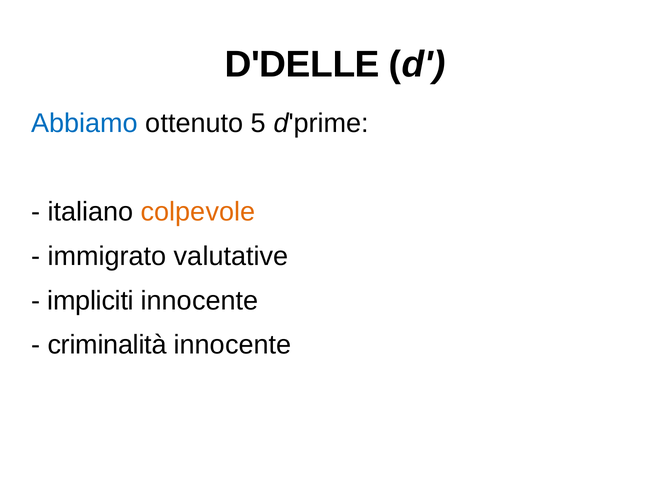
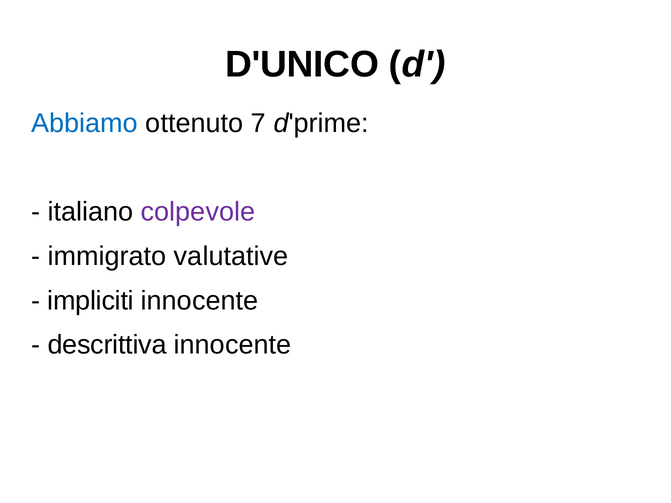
D'DELLE: D'DELLE -> D'UNICO
5: 5 -> 7
colpevole colour: orange -> purple
criminalità: criminalità -> descrittiva
